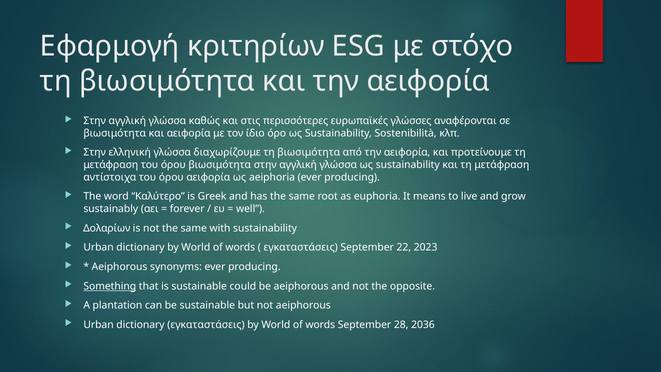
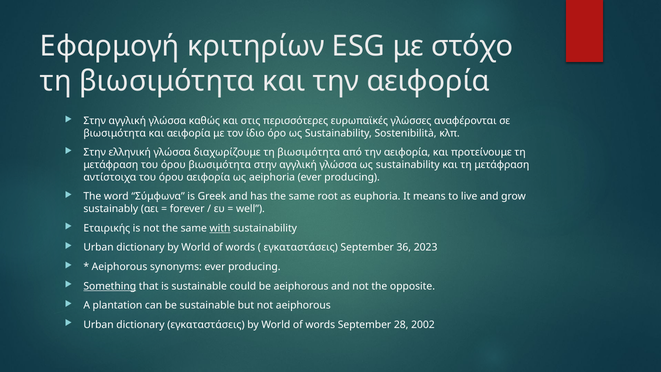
Καλύτερο: Καλύτερο -> Σύμφωνα
Δολαρίων: Δολαρίων -> Εταιρικής
with underline: none -> present
22: 22 -> 36
2036: 2036 -> 2002
